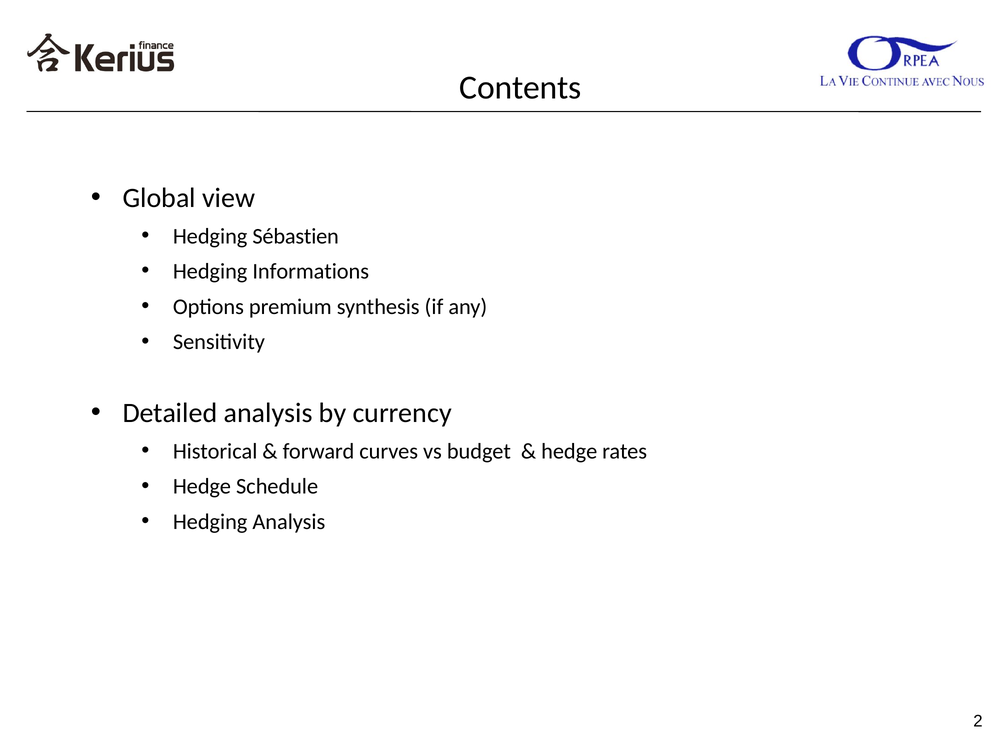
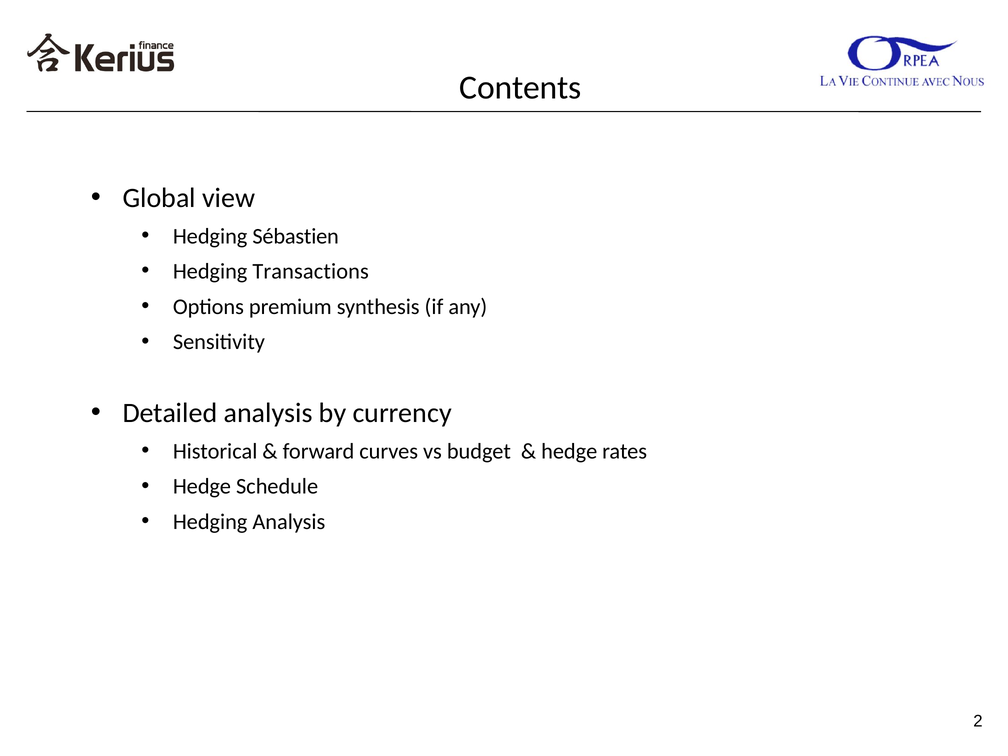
Informations: Informations -> Transactions
